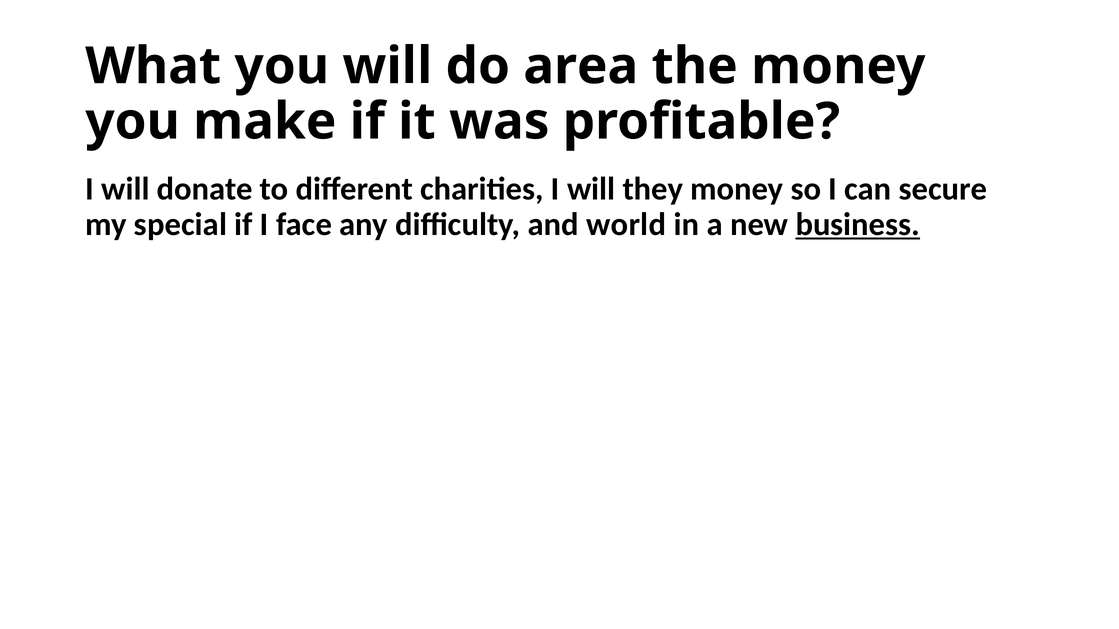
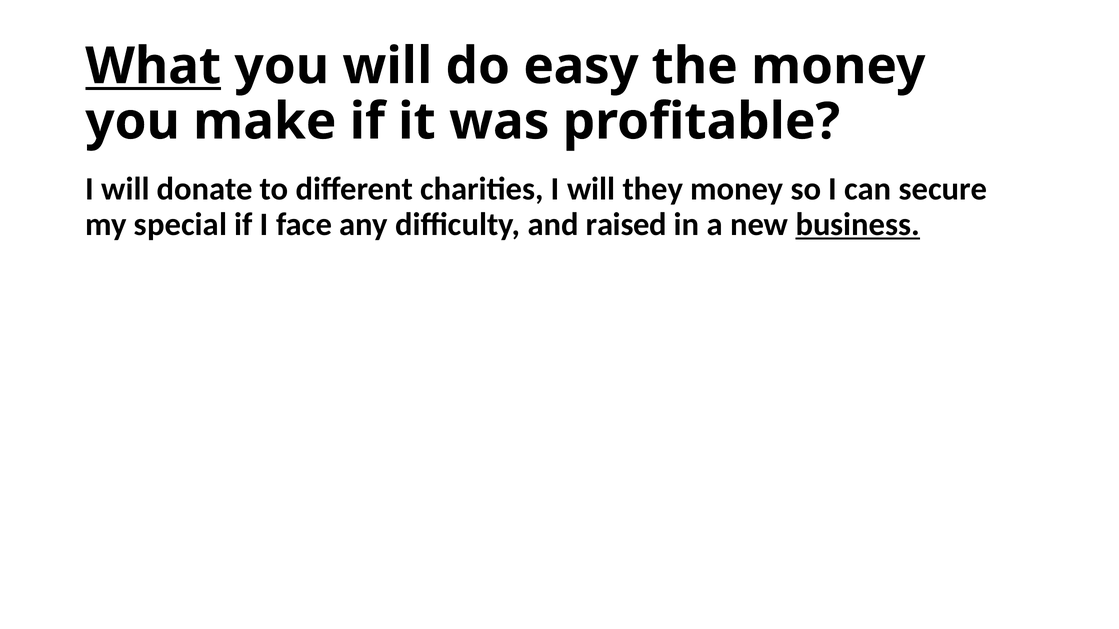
What underline: none -> present
area: area -> easy
world: world -> raised
